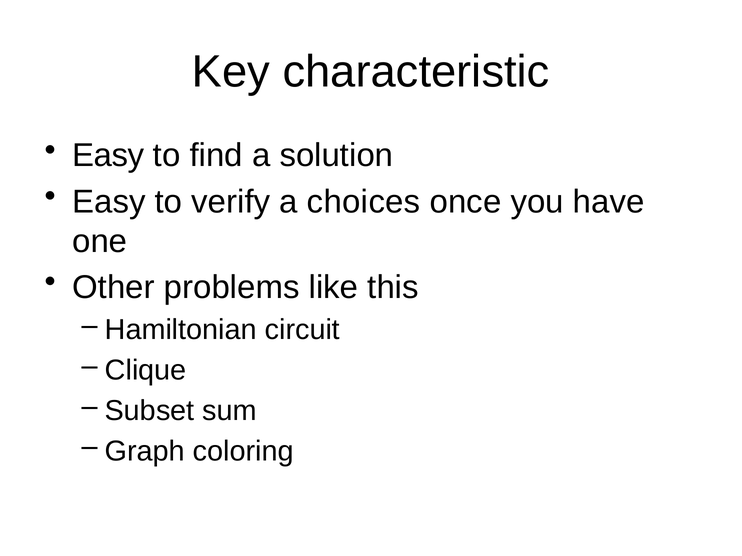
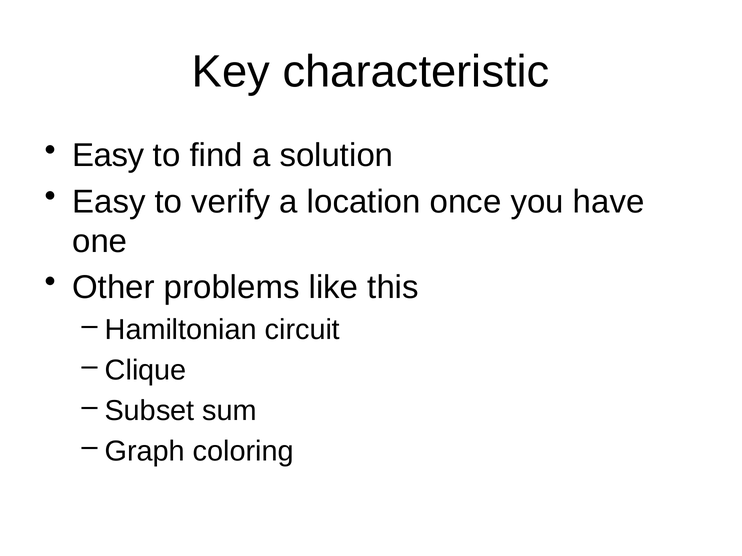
choices: choices -> location
